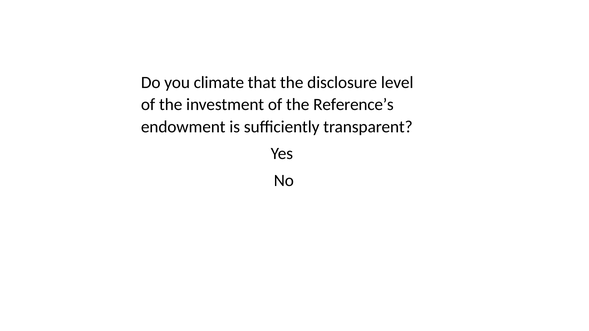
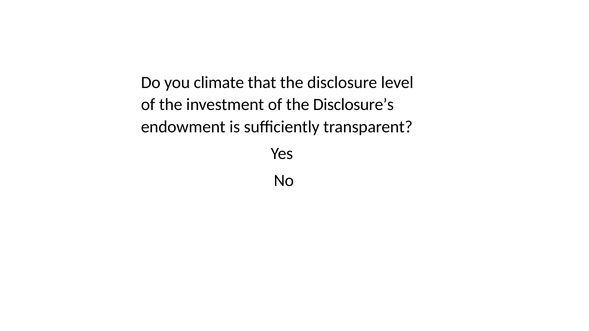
Reference’s: Reference’s -> Disclosure’s
